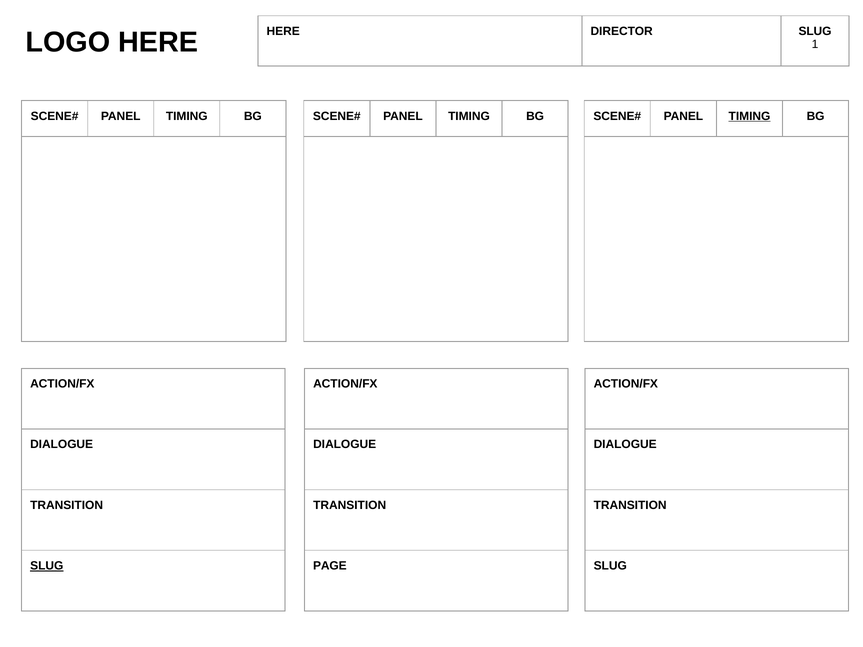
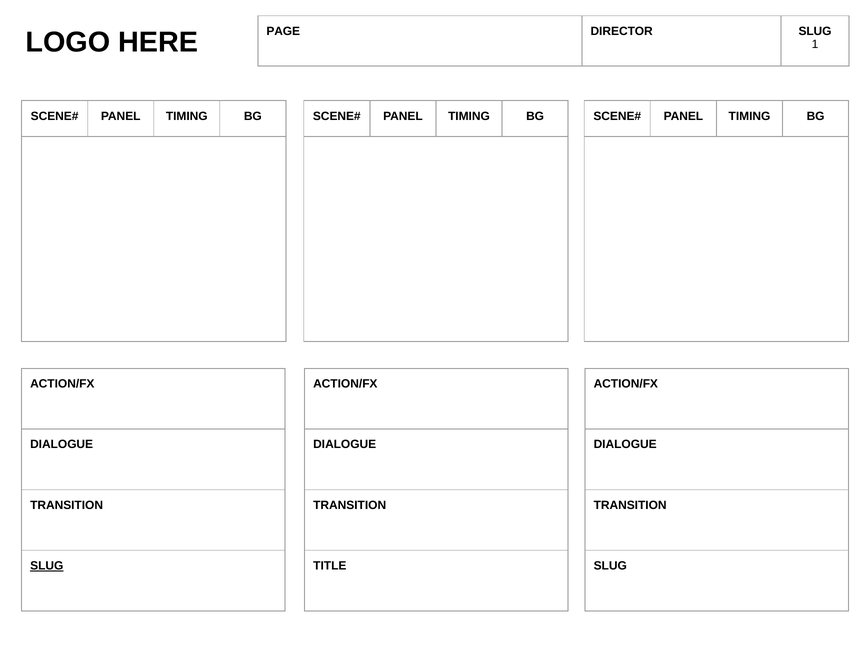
HERE at (283, 31): HERE -> PAGE
TIMING at (749, 116) underline: present -> none
PAGE: PAGE -> TITLE
